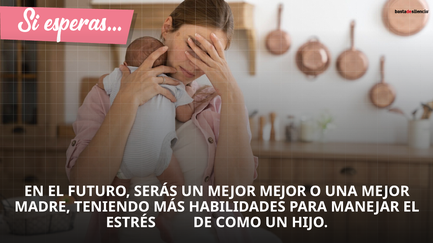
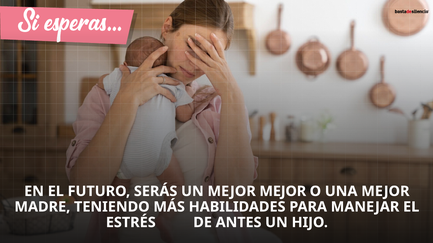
COMO: COMO -> ANTES
